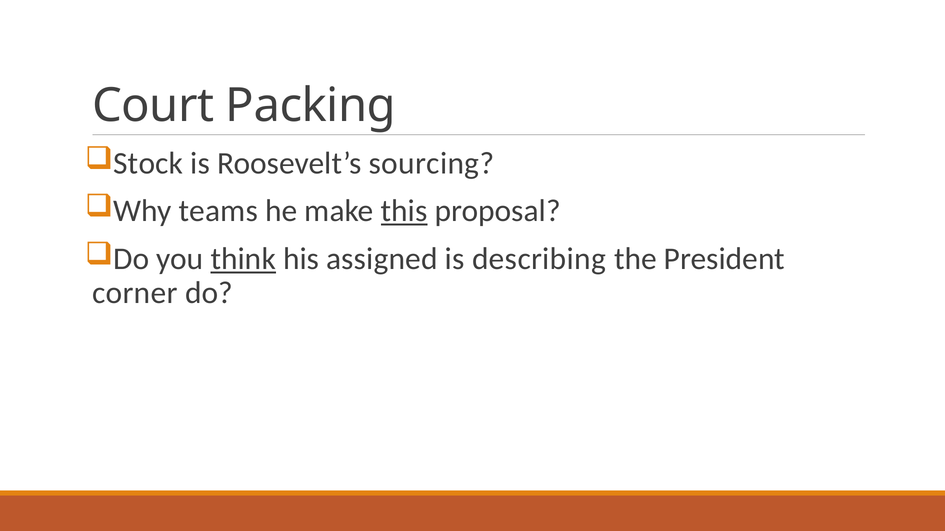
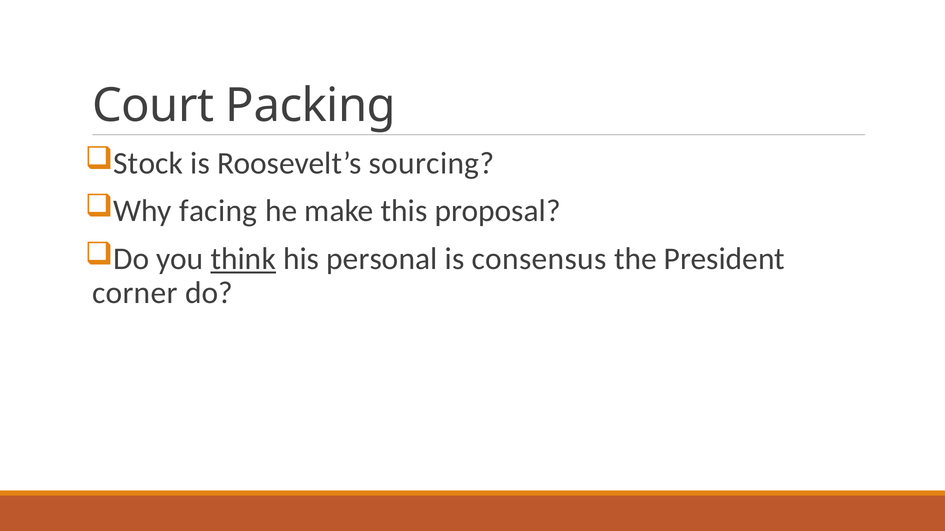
teams: teams -> facing
this underline: present -> none
assigned: assigned -> personal
describing: describing -> consensus
